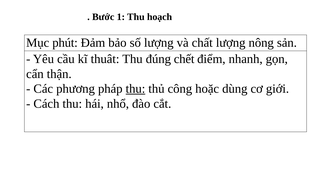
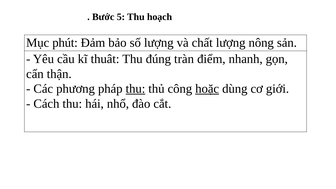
1: 1 -> 5
chết: chết -> tràn
hoặc underline: none -> present
